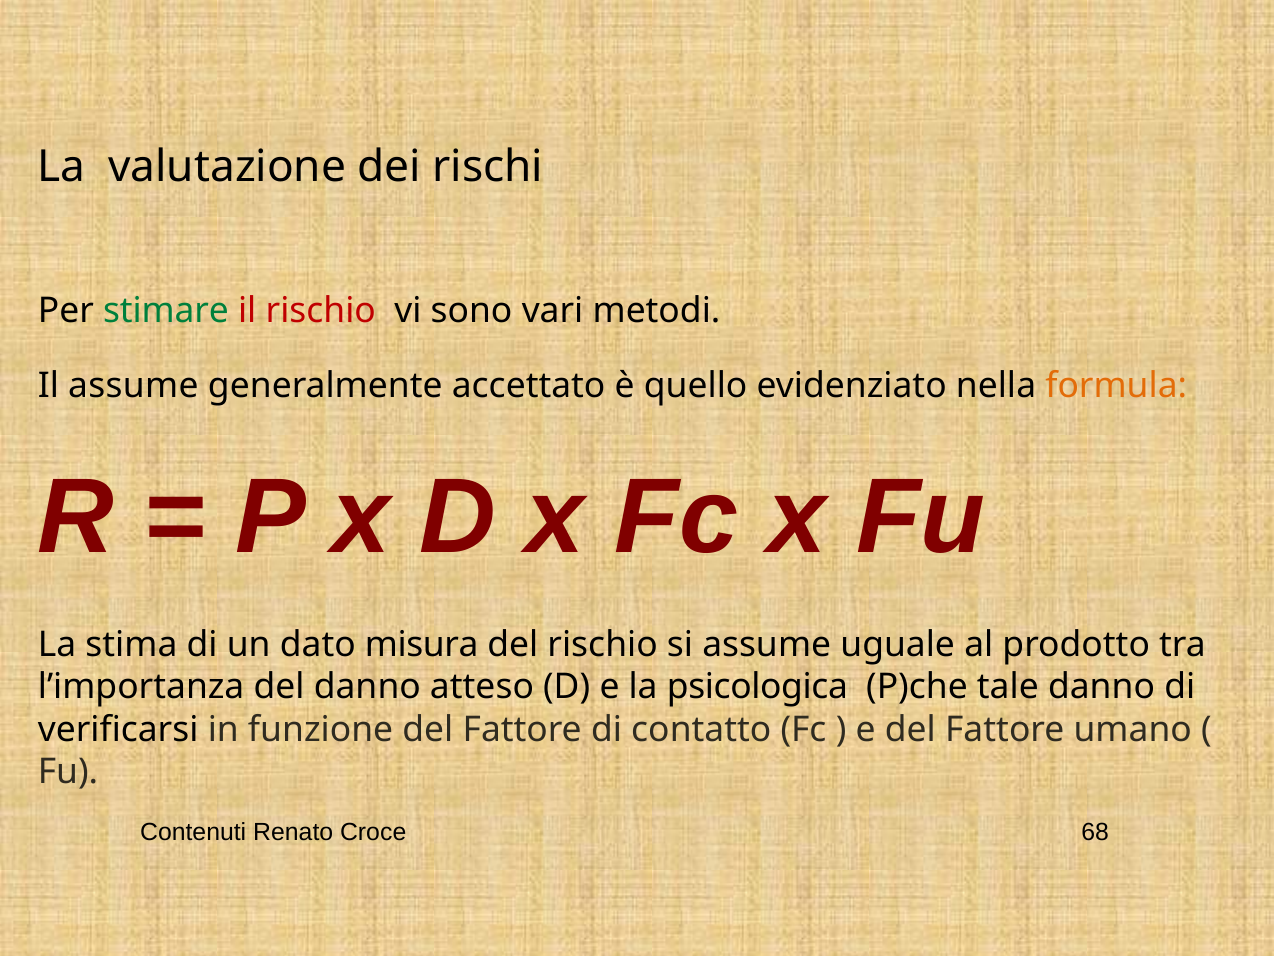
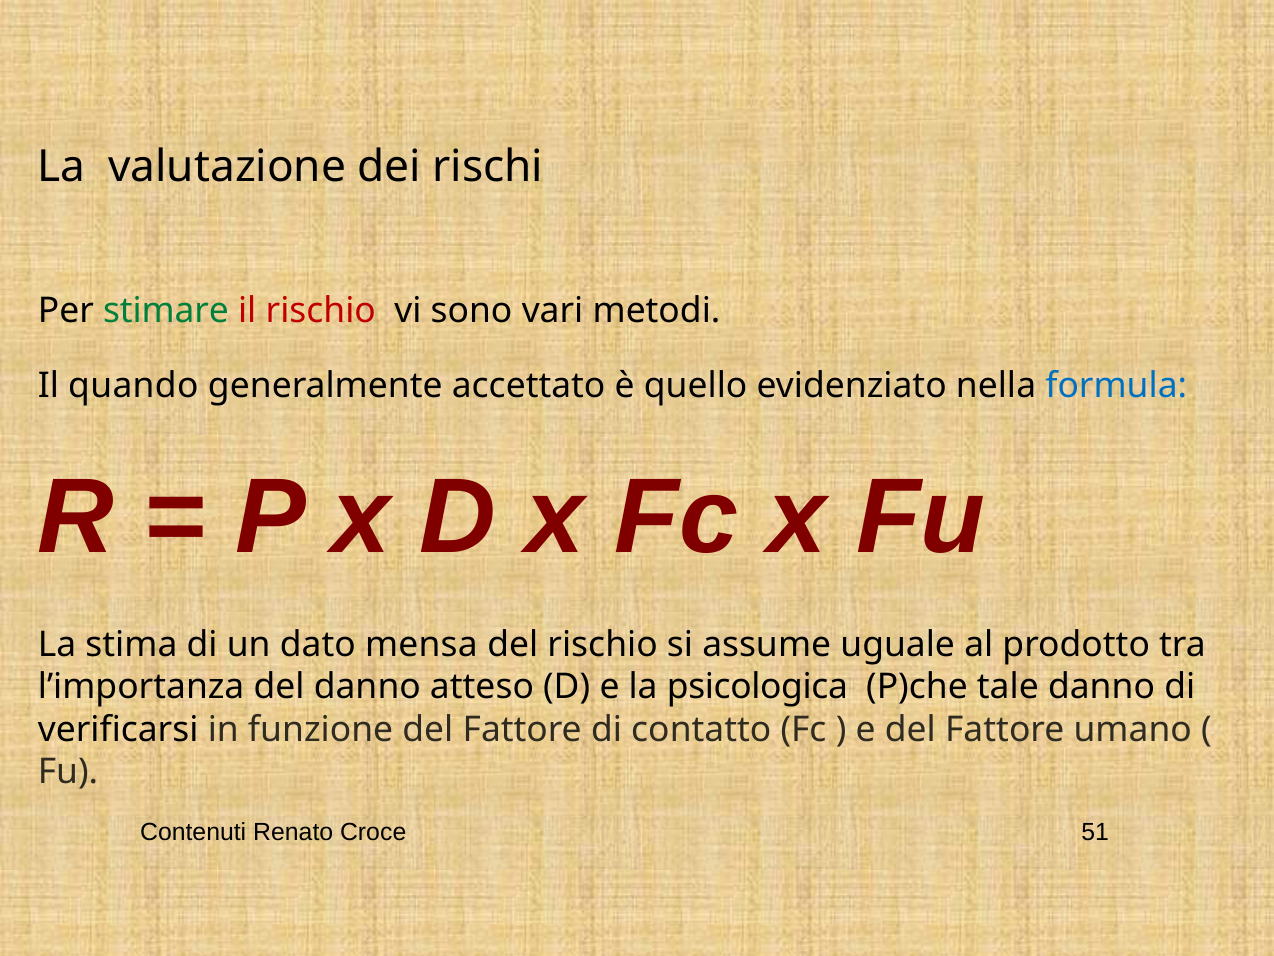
Il assume: assume -> quando
formula colour: orange -> blue
misura: misura -> mensa
68: 68 -> 51
